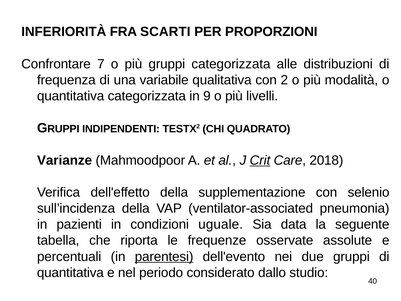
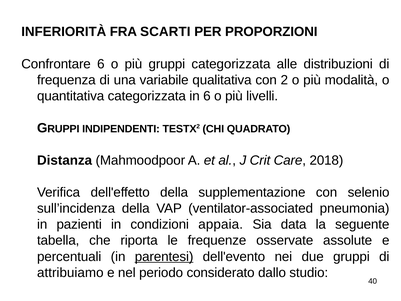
Confrontare 7: 7 -> 6
in 9: 9 -> 6
Varianze: Varianze -> Distanza
Crit underline: present -> none
uguale: uguale -> appaia
quantitativa at (70, 272): quantitativa -> attribuiamo
